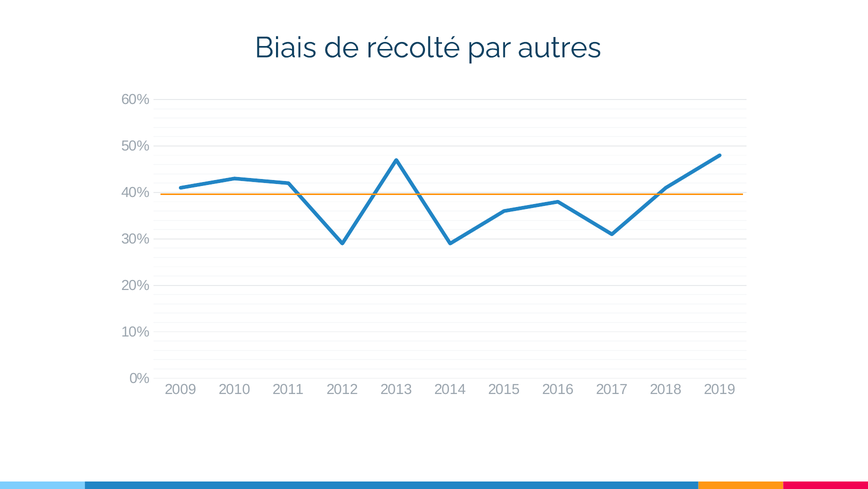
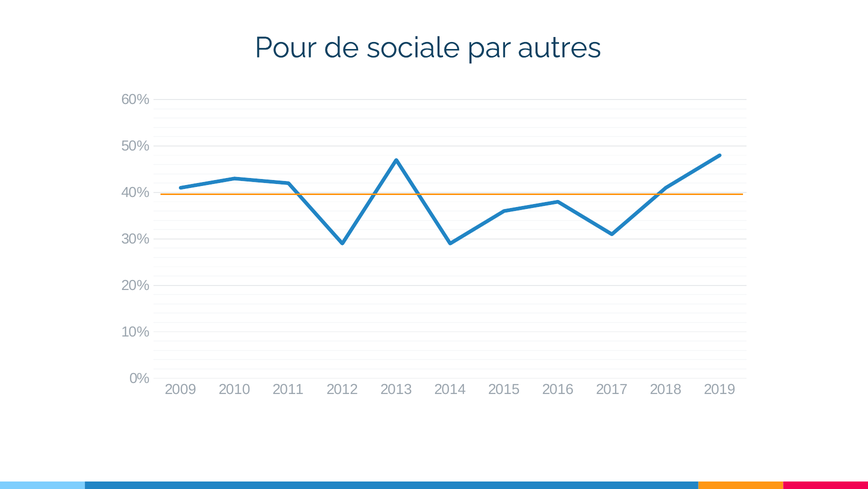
Biais: Biais -> Pour
récolté: récolté -> sociale
